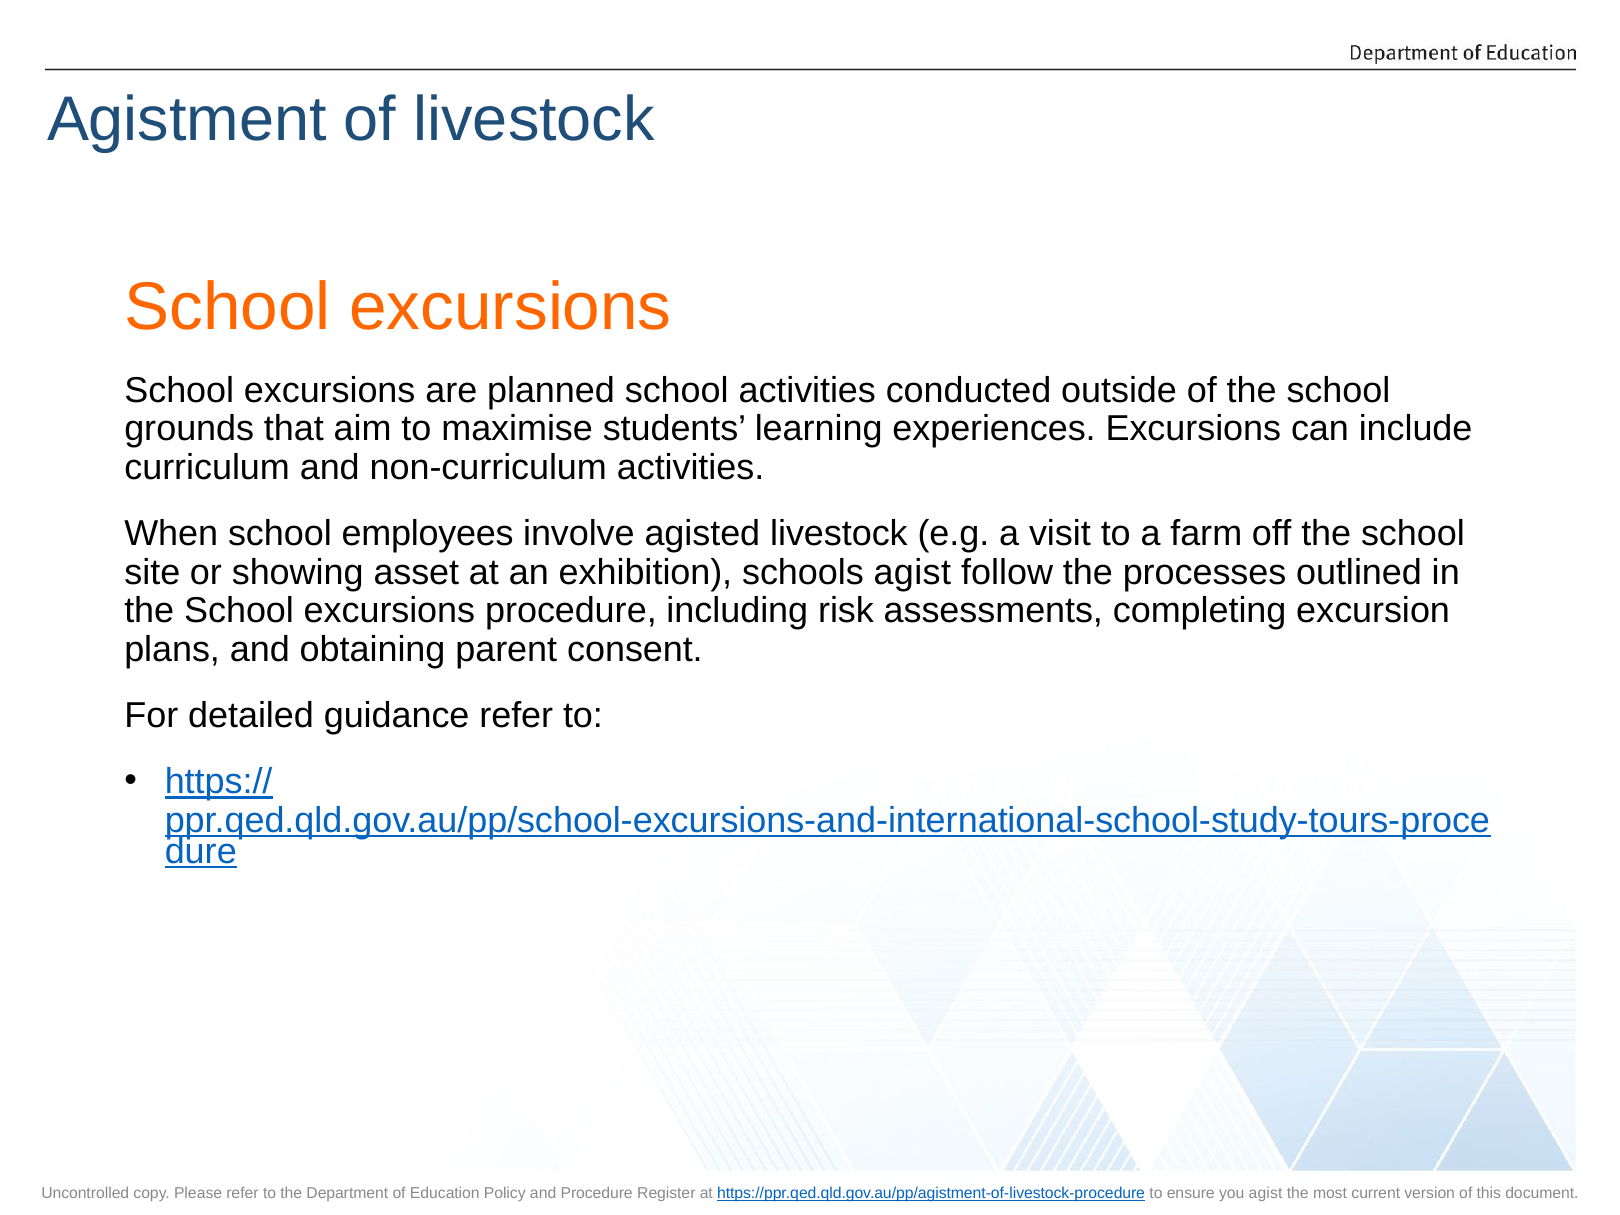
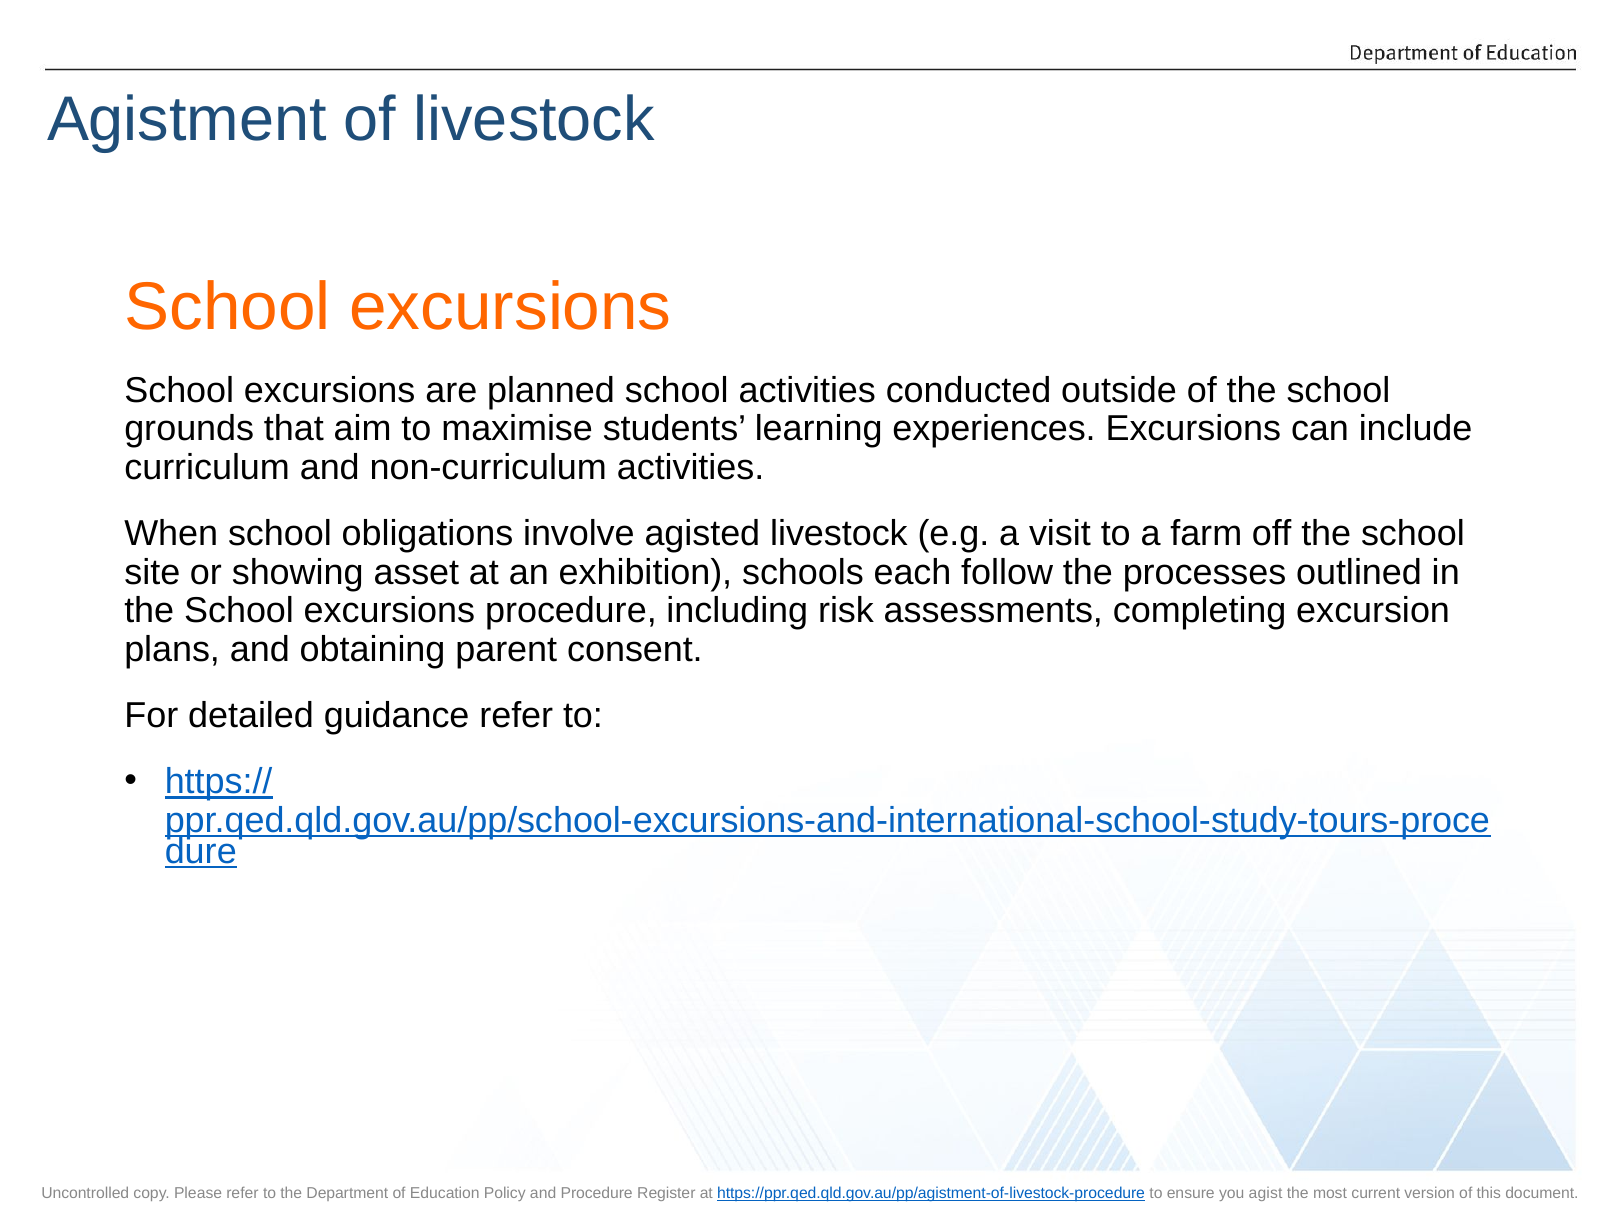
employees: employees -> obligations
schools agist: agist -> each
